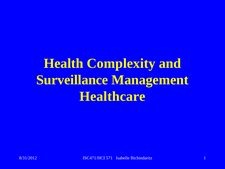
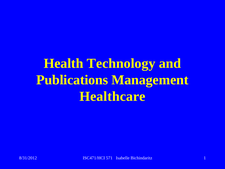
Complexity: Complexity -> Technology
Surveillance: Surveillance -> Publications
